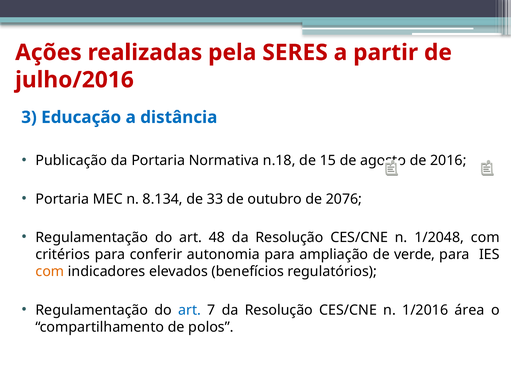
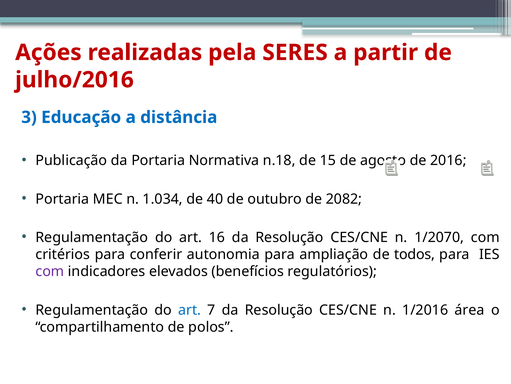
8.134: 8.134 -> 1.034
33: 33 -> 40
2076: 2076 -> 2082
48: 48 -> 16
1/2048: 1/2048 -> 1/2070
verde: verde -> todos
com at (50, 271) colour: orange -> purple
